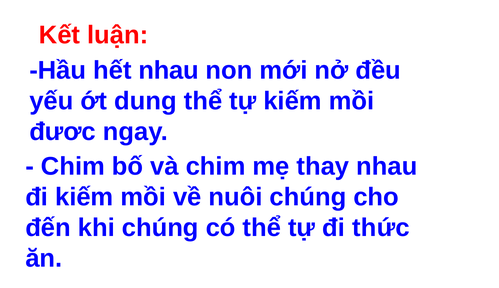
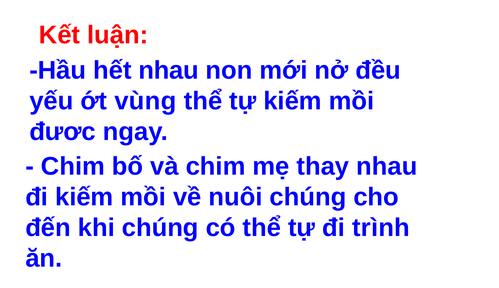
dung: dung -> vùng
thức: thức -> trình
